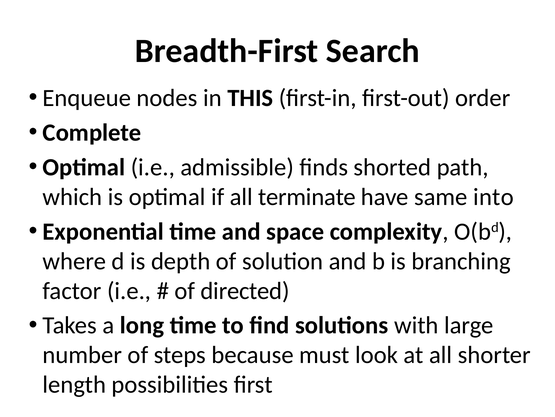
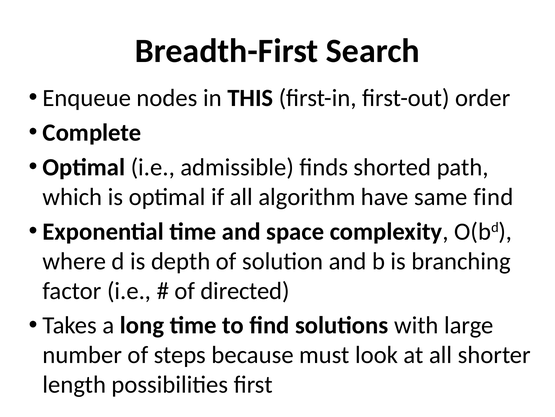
terminate: terminate -> algorithm
same into: into -> find
